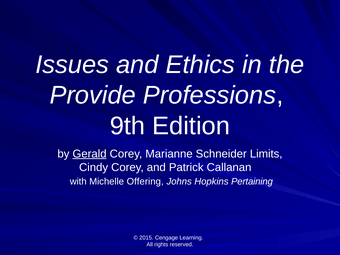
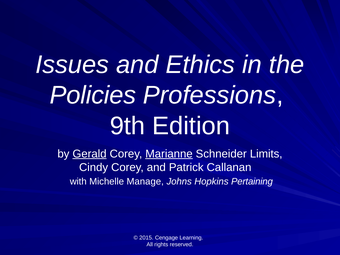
Provide: Provide -> Policies
Marianne underline: none -> present
Offering: Offering -> Manage
